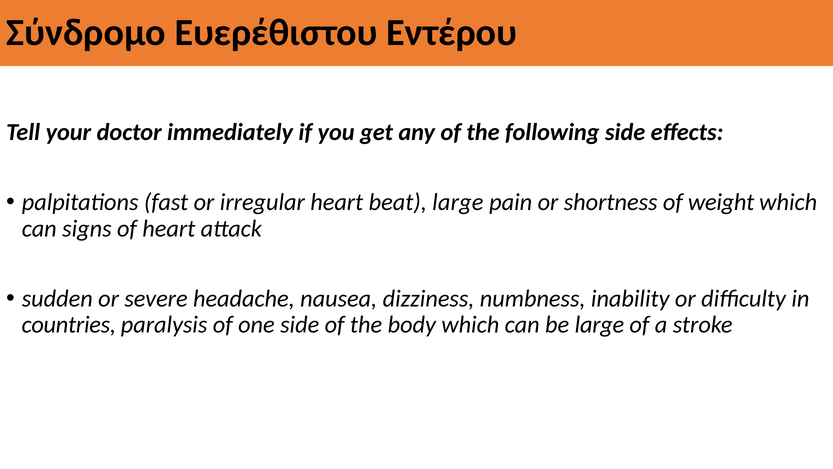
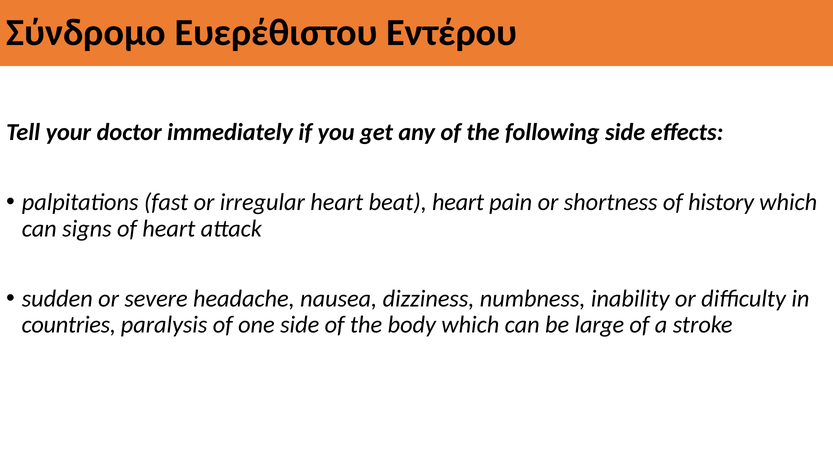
beat large: large -> heart
weight: weight -> history
